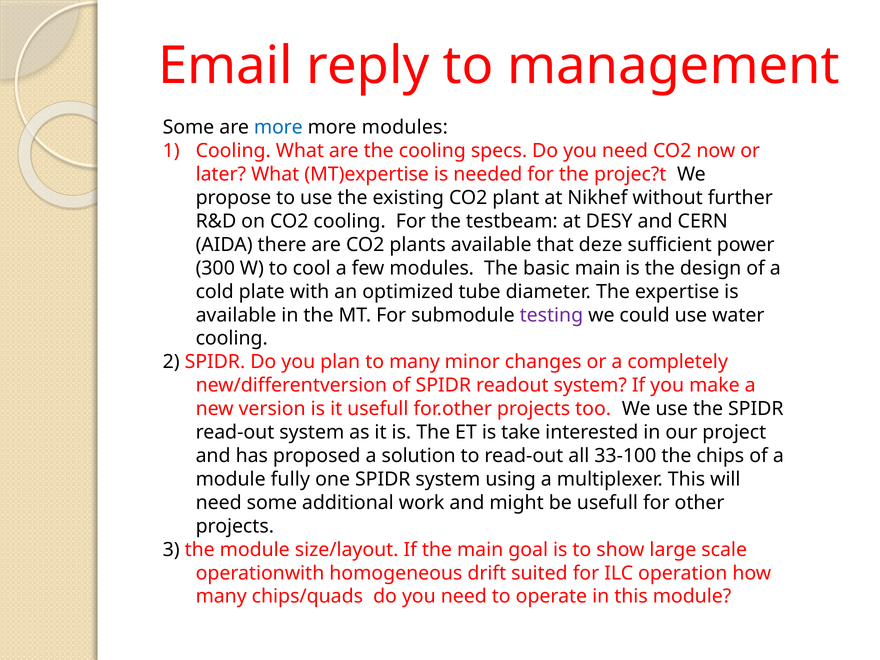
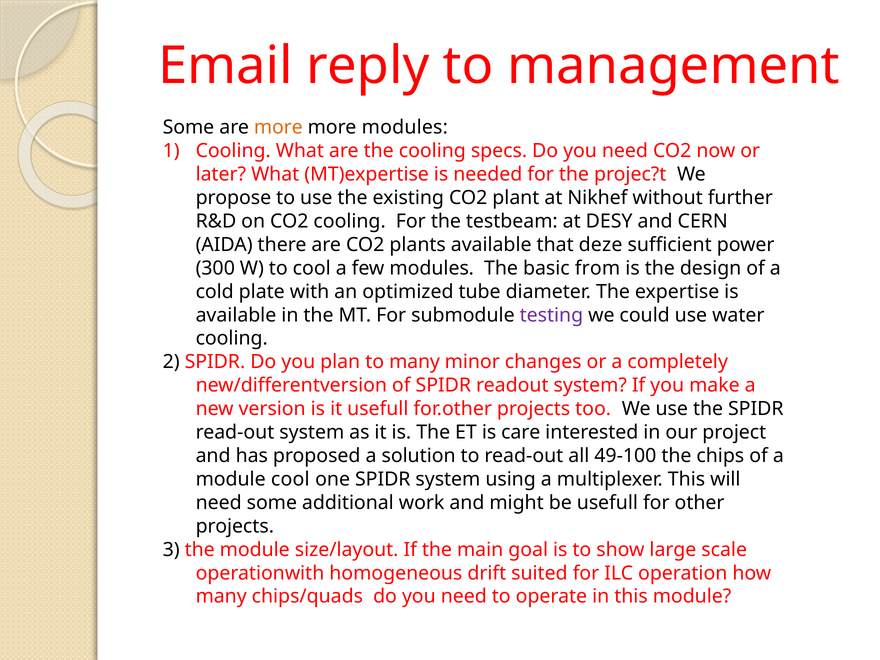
more at (278, 127) colour: blue -> orange
basic main: main -> from
take: take -> care
33-100: 33-100 -> 49-100
module fully: fully -> cool
